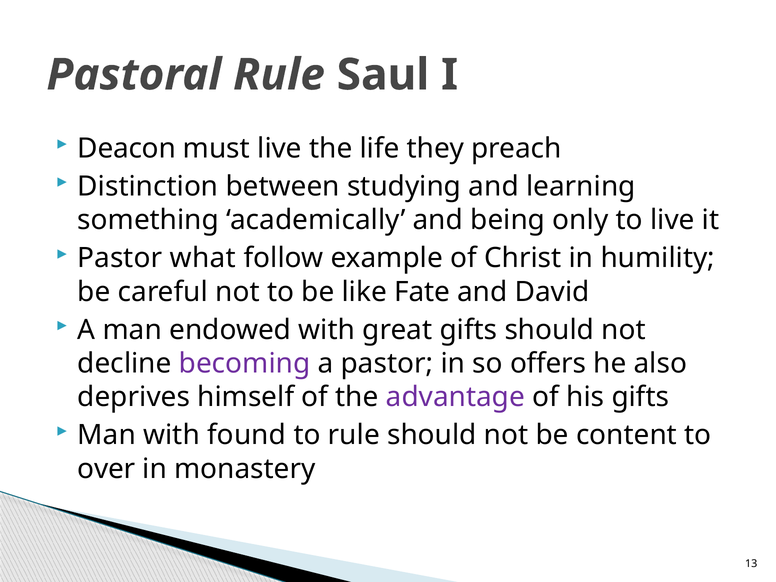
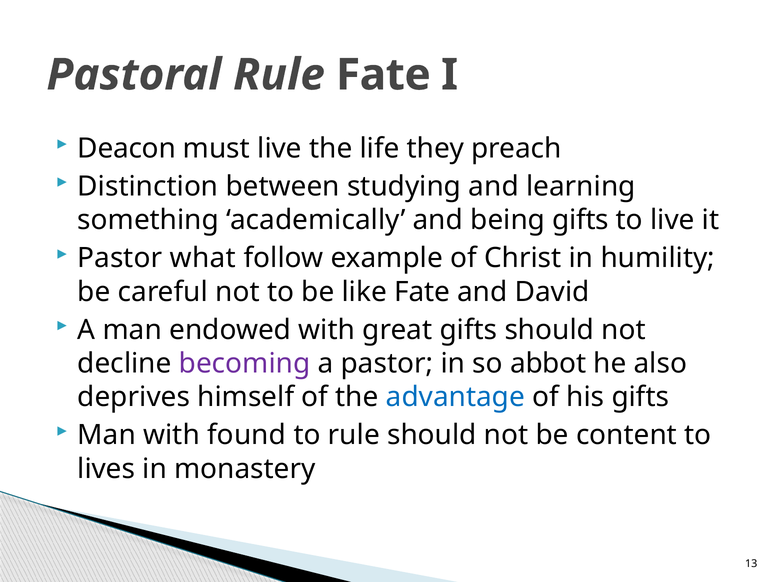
Rule Saul: Saul -> Fate
being only: only -> gifts
offers: offers -> abbot
advantage colour: purple -> blue
over: over -> lives
